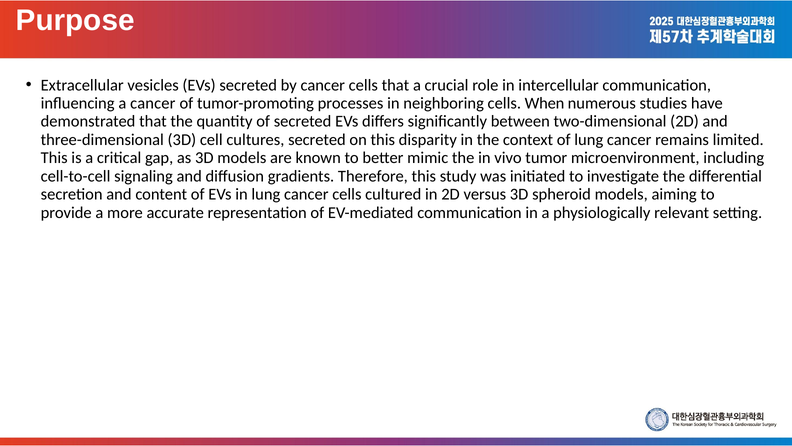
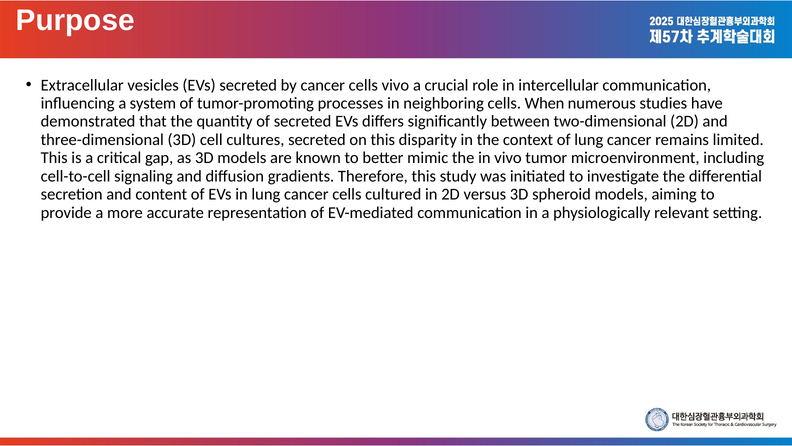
cells that: that -> vivo
a cancer: cancer -> system
